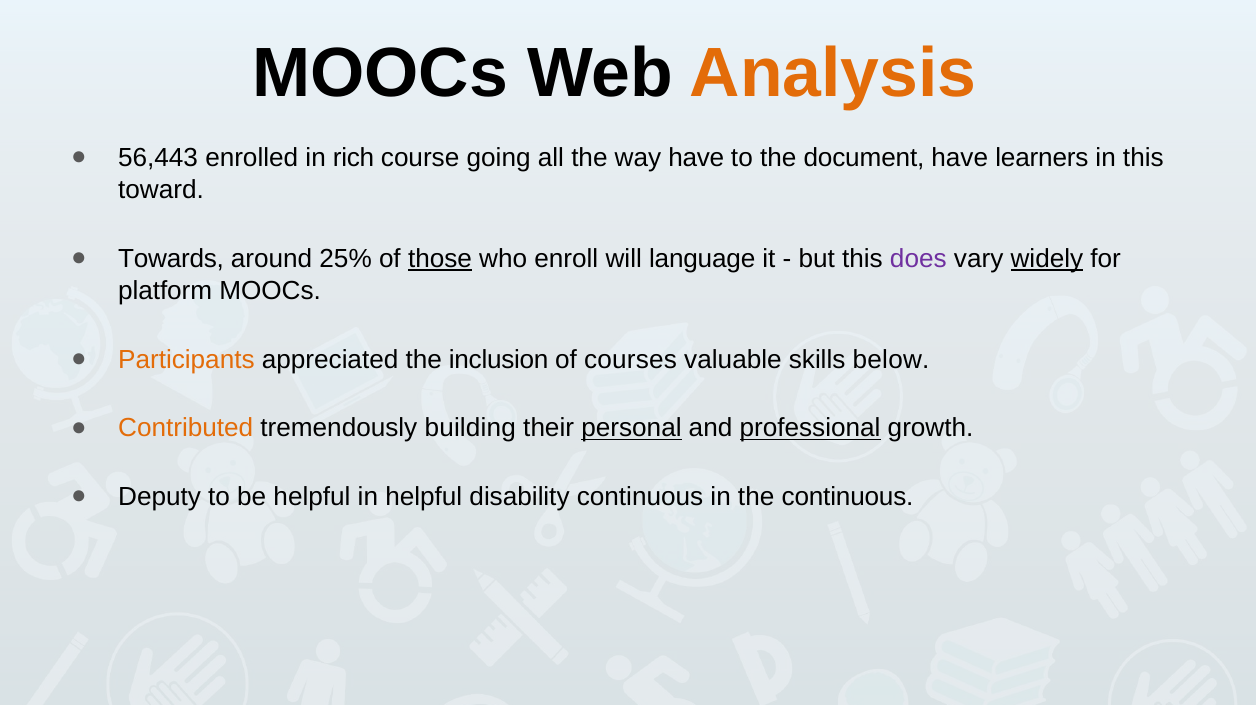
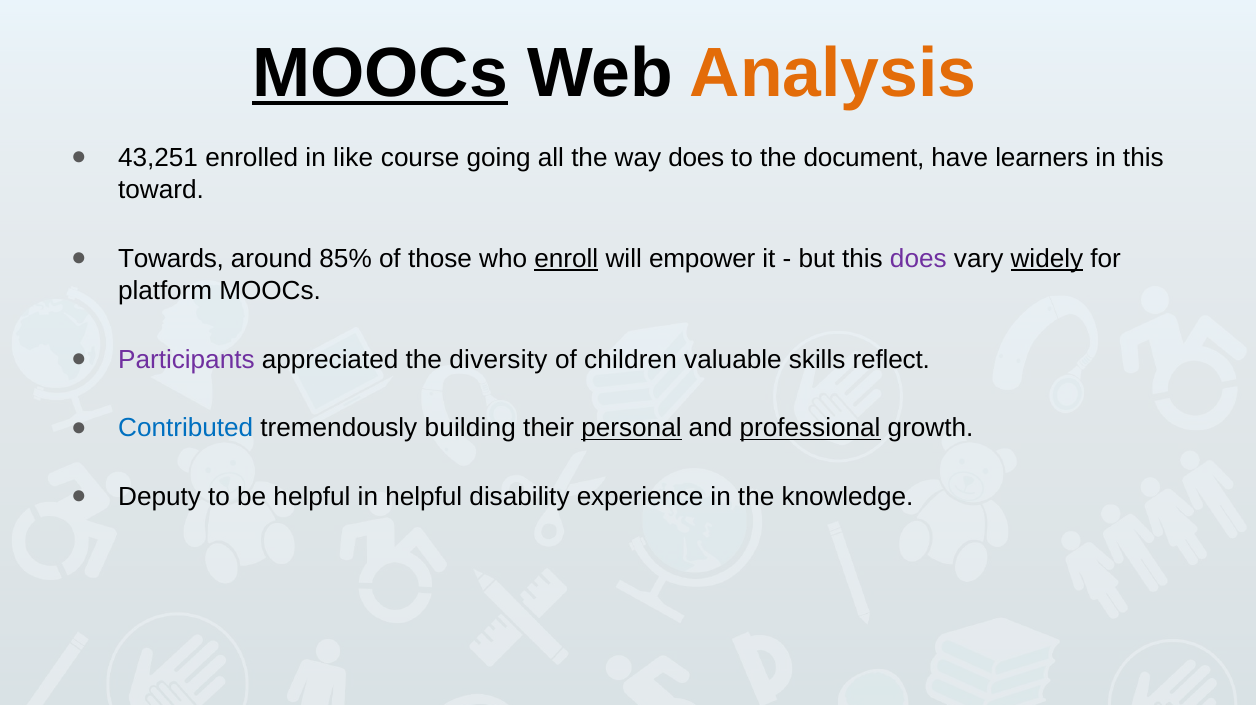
MOOCs at (380, 73) underline: none -> present
56,443: 56,443 -> 43,251
rich: rich -> like
way have: have -> does
25%: 25% -> 85%
those underline: present -> none
enroll underline: none -> present
language: language -> empower
Participants colour: orange -> purple
inclusion: inclusion -> diversity
courses: courses -> children
below: below -> reflect
Contributed colour: orange -> blue
disability continuous: continuous -> experience
the continuous: continuous -> knowledge
